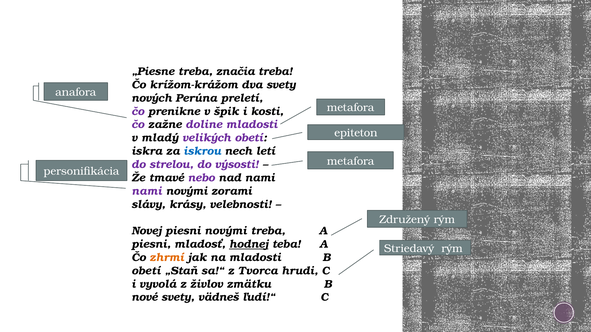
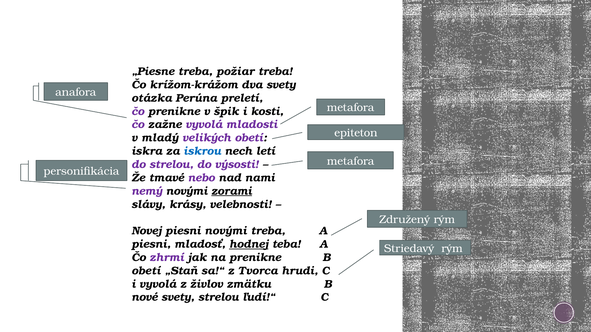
značia: značia -> požiar
nových: nových -> otázka
zažne doline: doline -> vyvolá
nami at (147, 191): nami -> nemý
zorami underline: none -> present
zhrmí colour: orange -> purple
na mladosti: mladosti -> prenikne
svety vädneš: vädneš -> strelou
